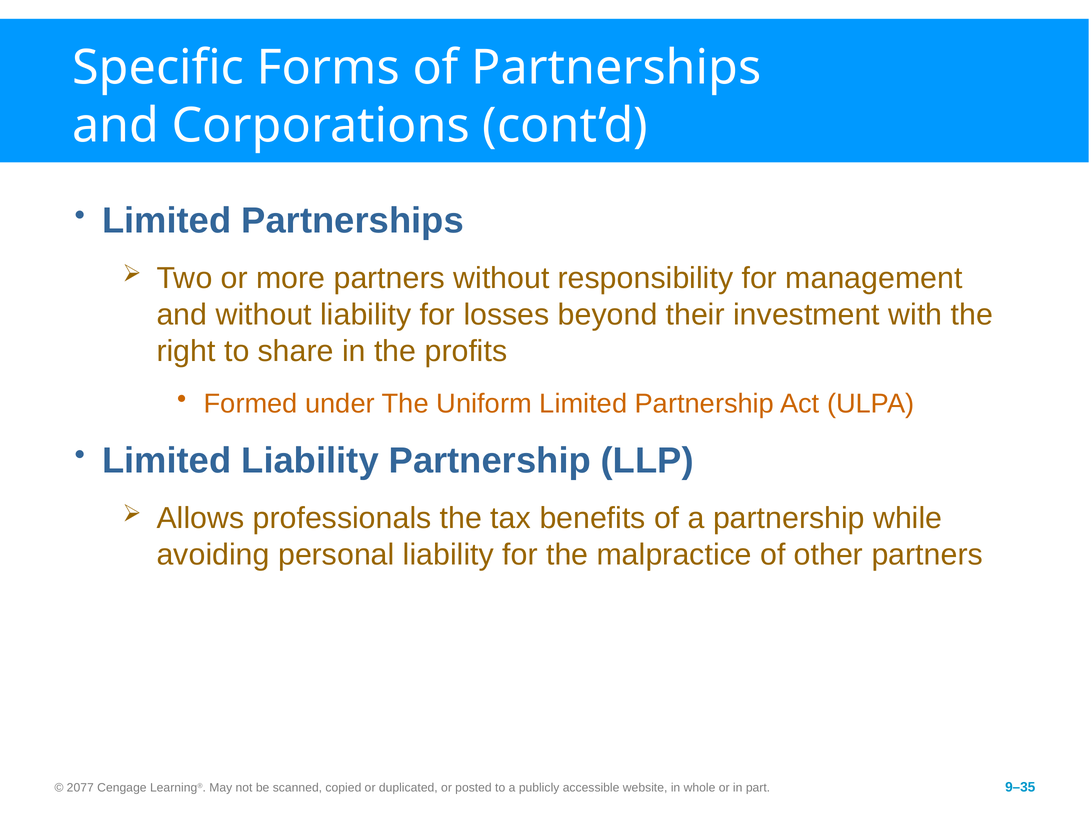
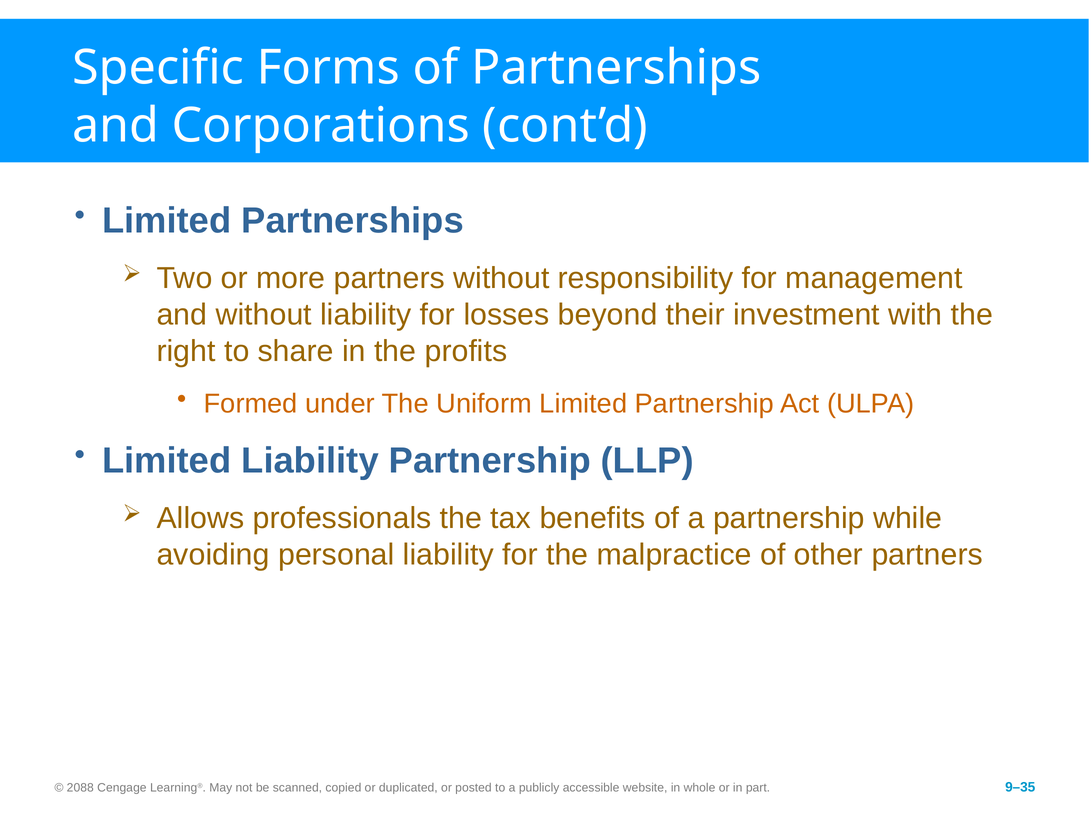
2077: 2077 -> 2088
